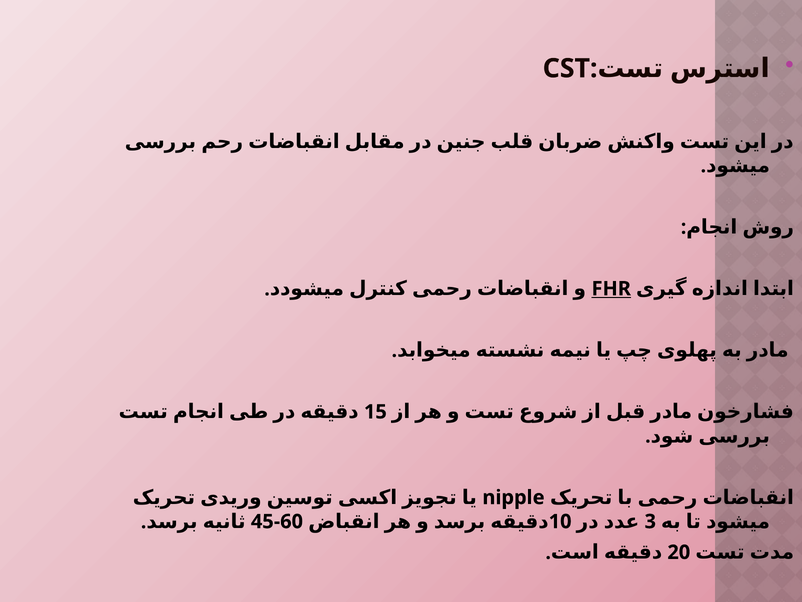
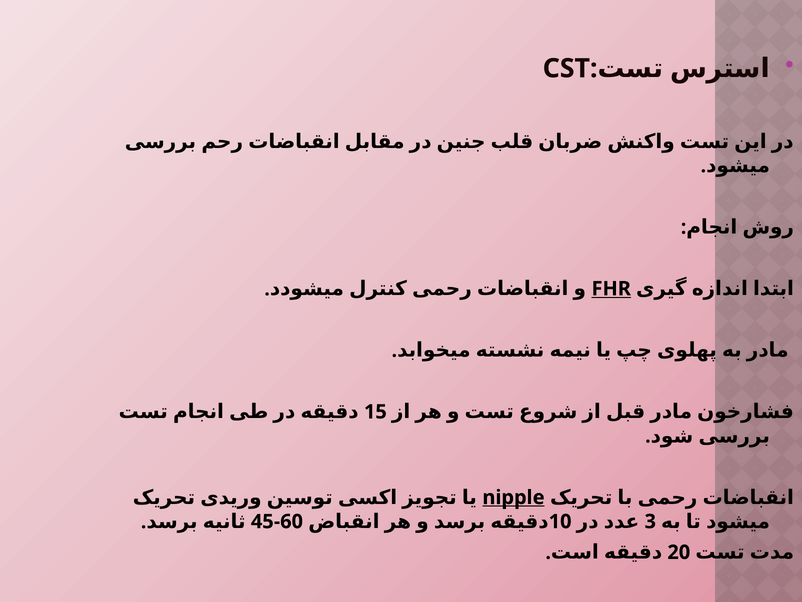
nipple underline: none -> present
